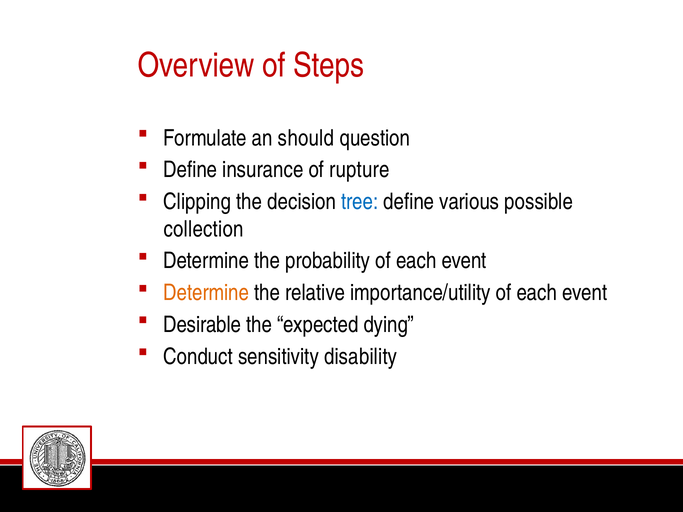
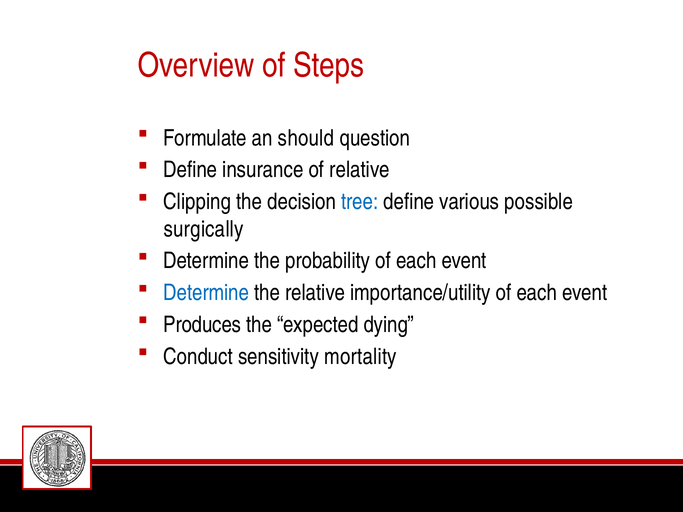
of rupture: rupture -> relative
collection: collection -> surgically
Determine at (206, 293) colour: orange -> blue
Desirable: Desirable -> Produces
disability: disability -> mortality
